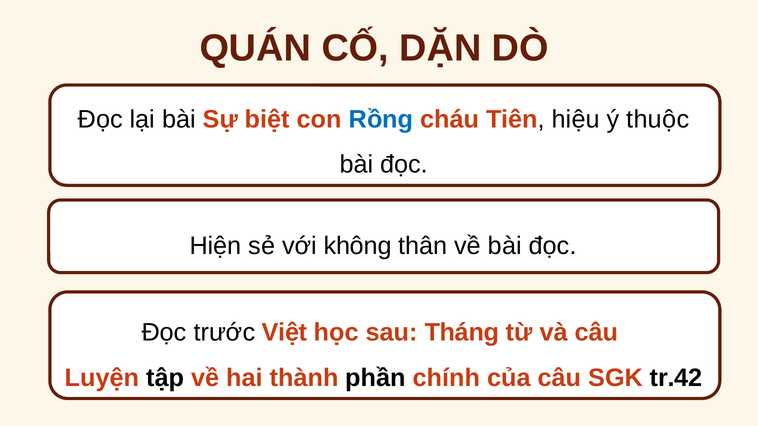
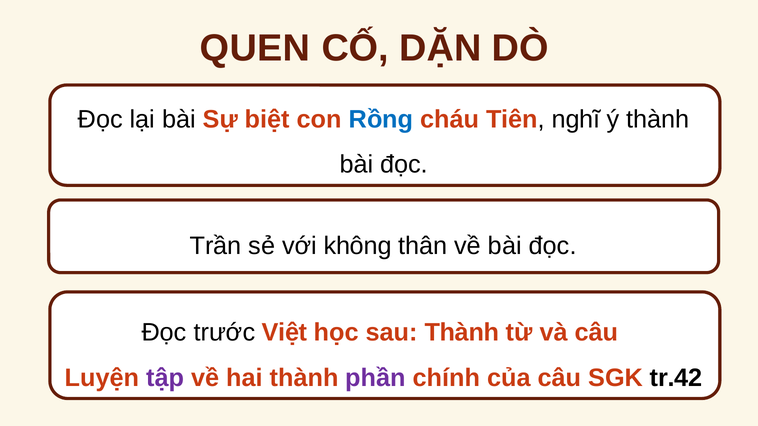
QUÁN: QUÁN -> QUEN
hiệu: hiệu -> nghĩ
ý thuộc: thuộc -> thành
Hiện: Hiện -> Trần
sau Tháng: Tháng -> Thành
tập colour: black -> purple
phần colour: black -> purple
